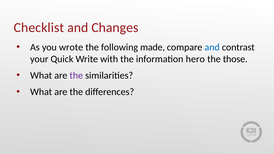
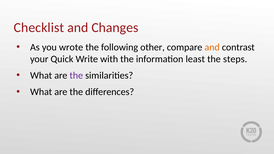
made: made -> other
and at (212, 47) colour: blue -> orange
hero: hero -> least
those: those -> steps
